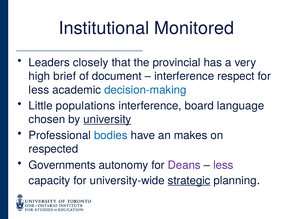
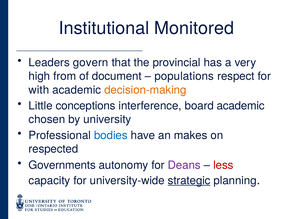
closely: closely -> govern
brief: brief -> from
interference at (184, 77): interference -> populations
less at (39, 90): less -> with
decision-making colour: blue -> orange
populations: populations -> conceptions
board language: language -> academic
university underline: present -> none
less at (223, 166) colour: purple -> red
